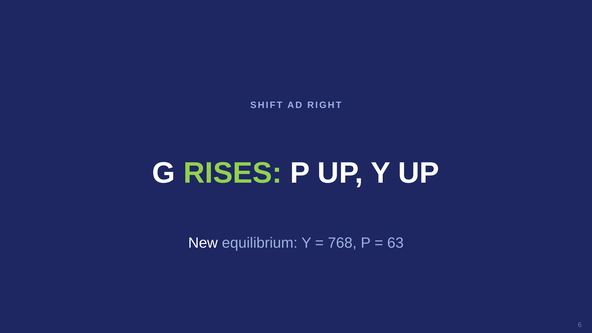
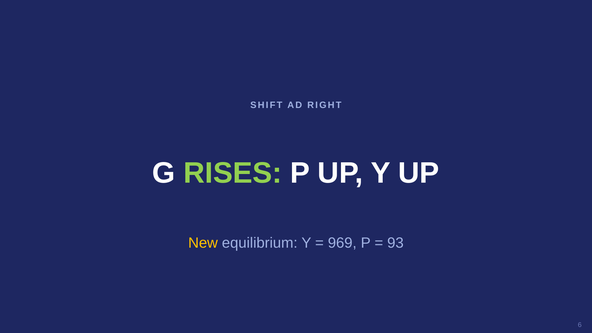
New colour: white -> yellow
768: 768 -> 969
63: 63 -> 93
